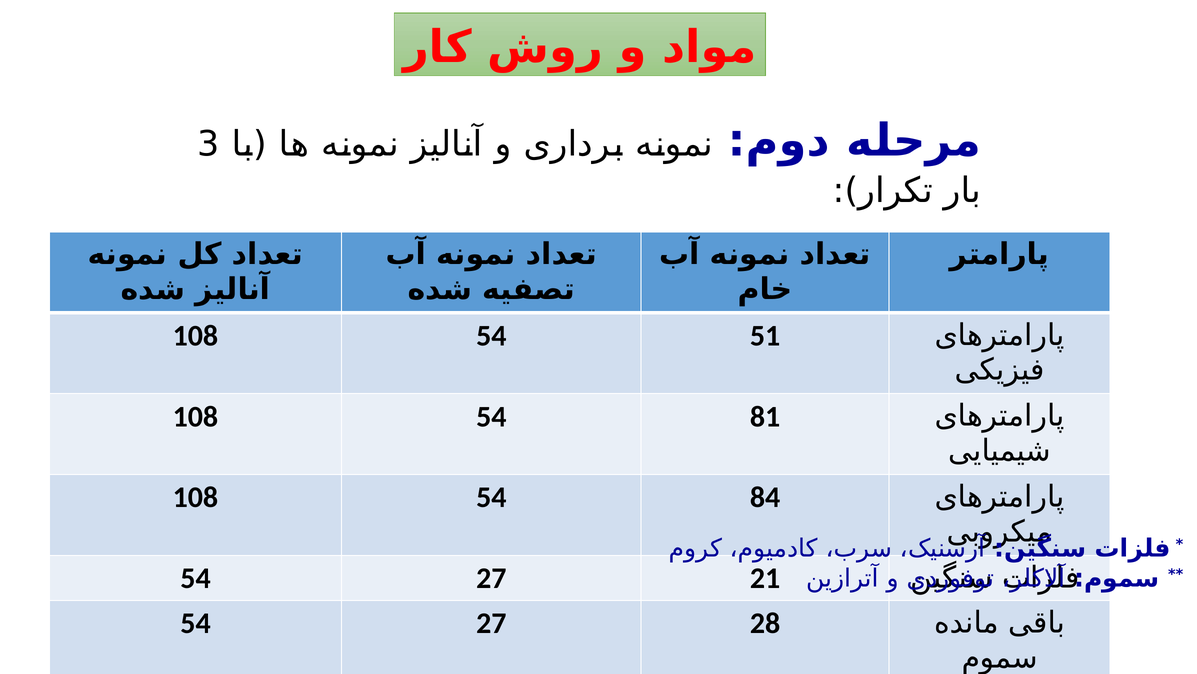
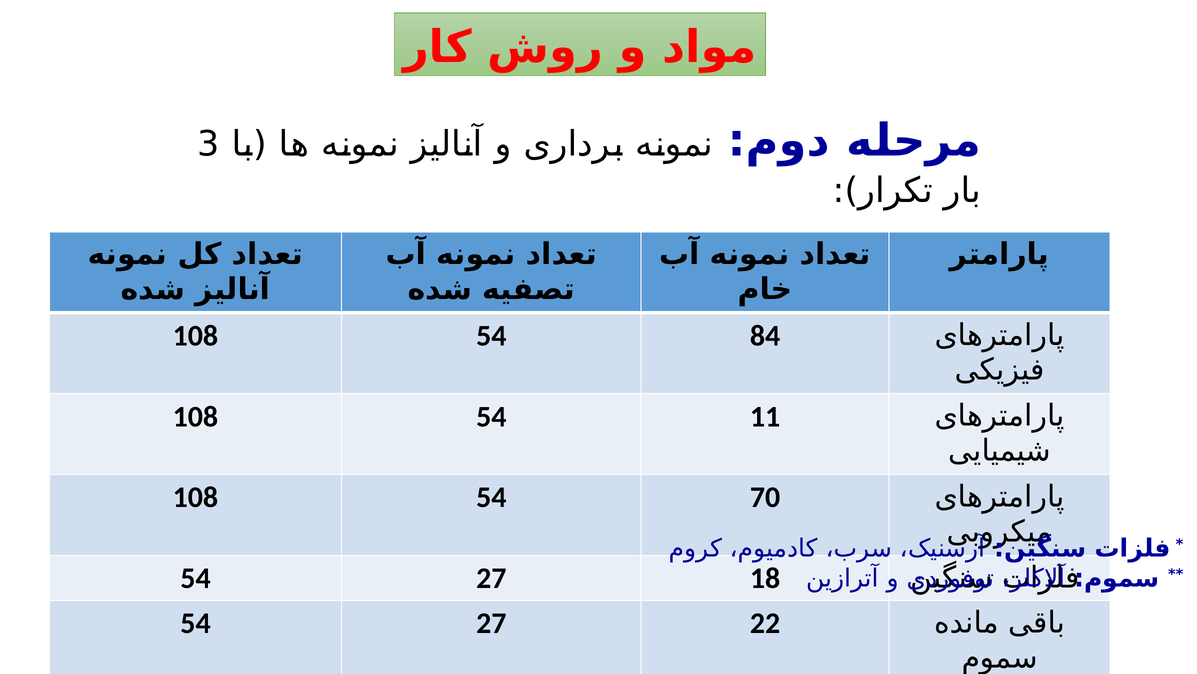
51: 51 -> 84
81: 81 -> 11
84: 84 -> 70
21: 21 -> 18
28: 28 -> 22
